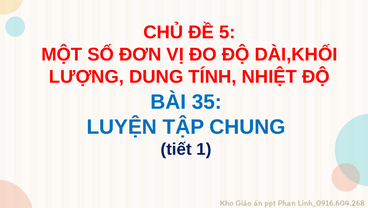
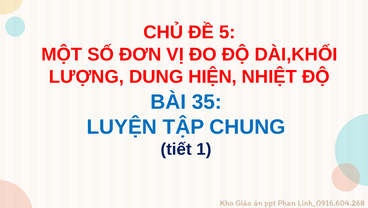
TÍNH: TÍNH -> HIỆN
